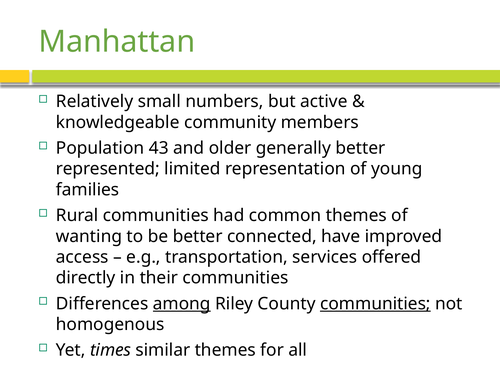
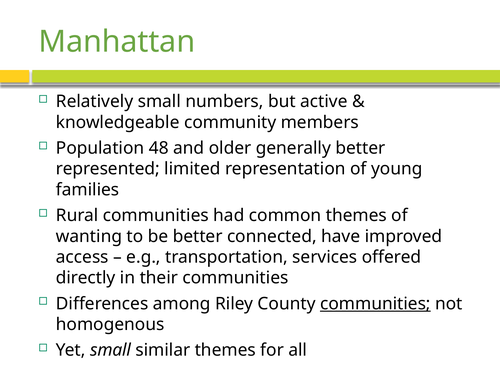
43: 43 -> 48
among underline: present -> none
Yet times: times -> small
